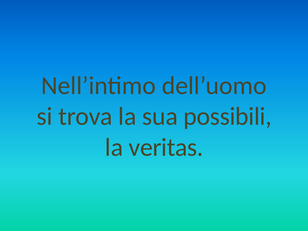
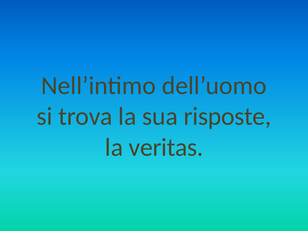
possibili: possibili -> risposte
